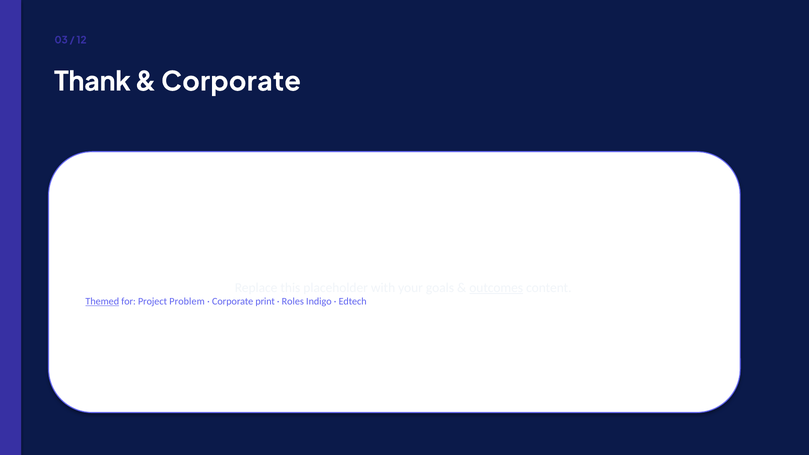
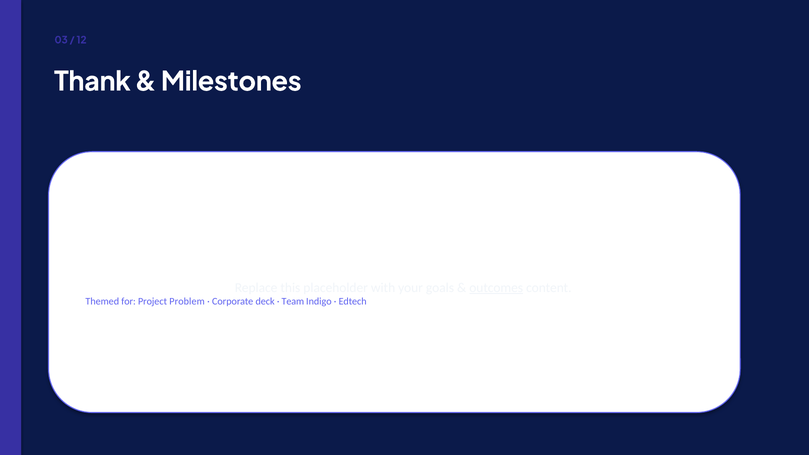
Corporate at (231, 82): Corporate -> Milestones
Themed underline: present -> none
print: print -> deck
Roles: Roles -> Team
